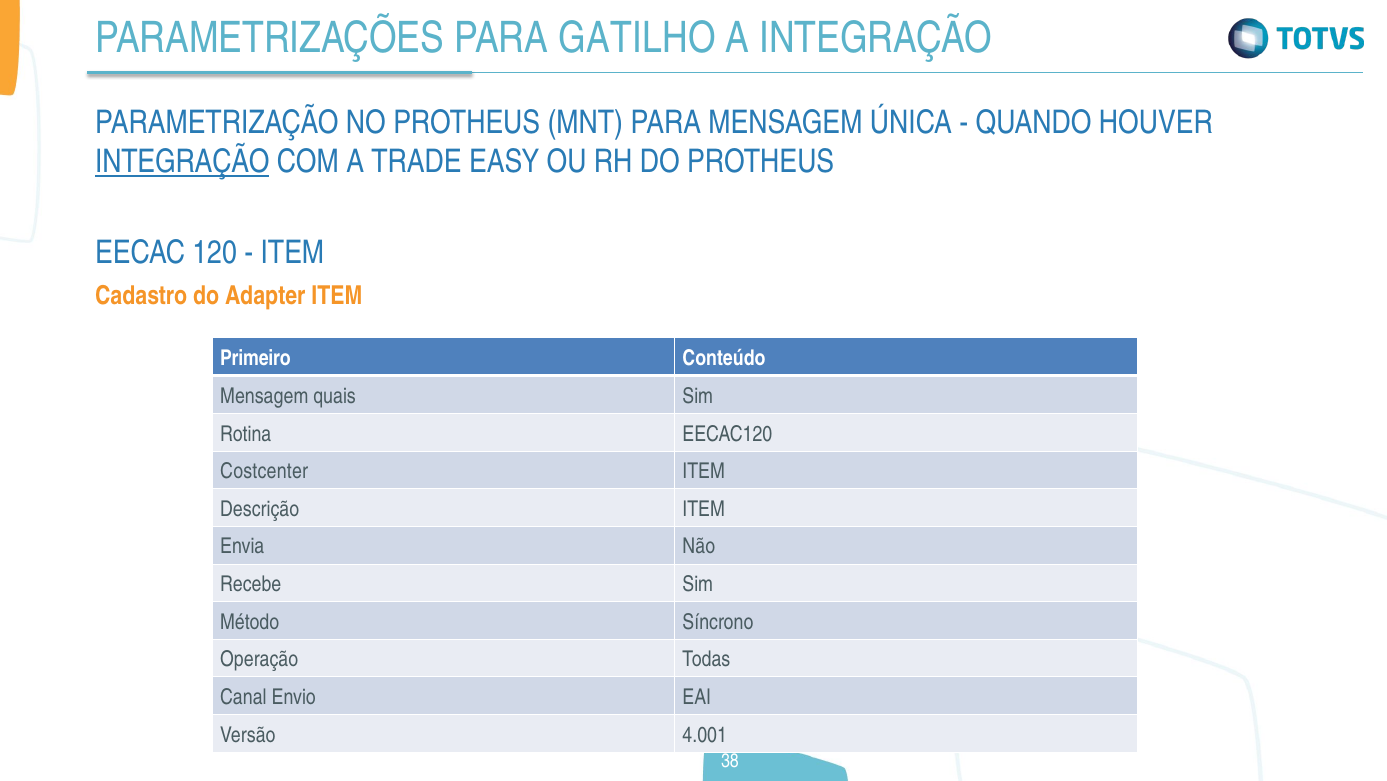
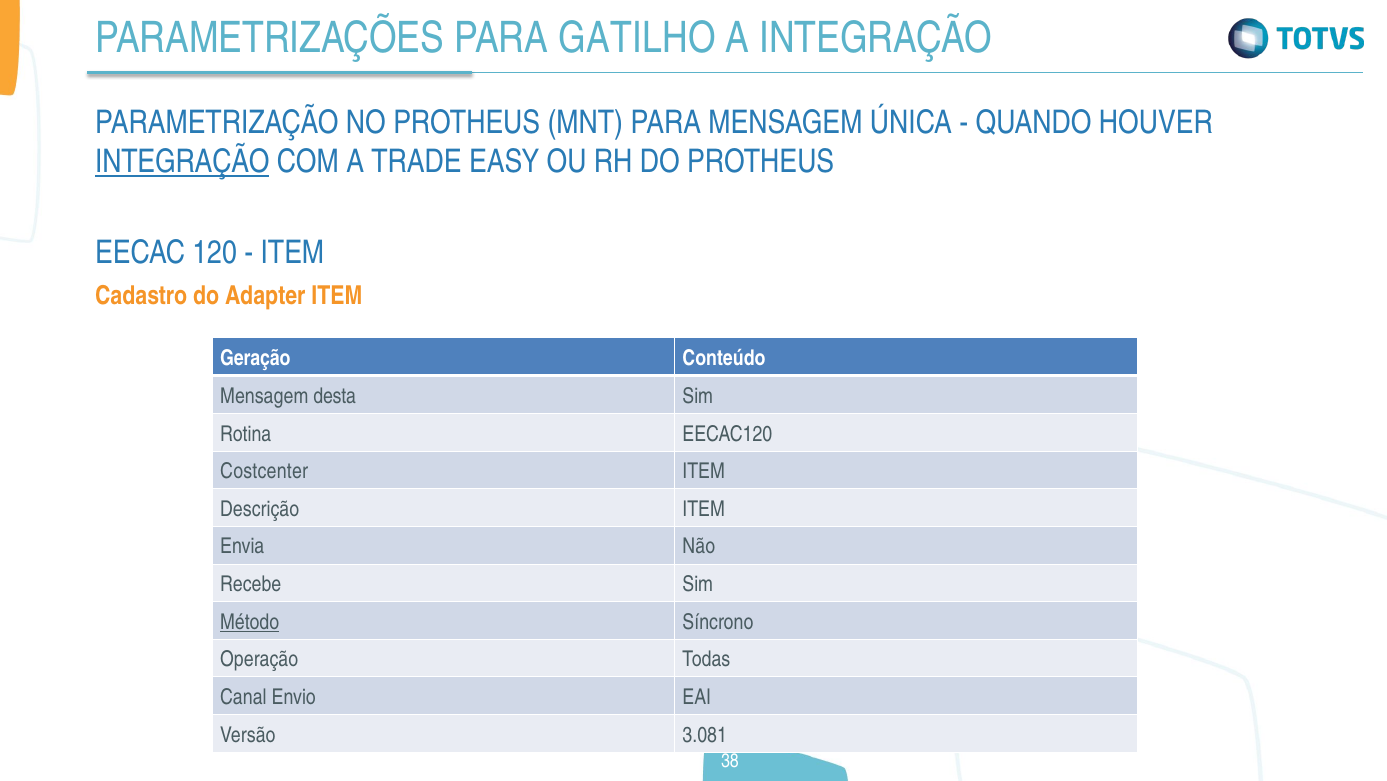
Primeiro: Primeiro -> Geração
quais: quais -> desta
Método underline: none -> present
4.001: 4.001 -> 3.081
